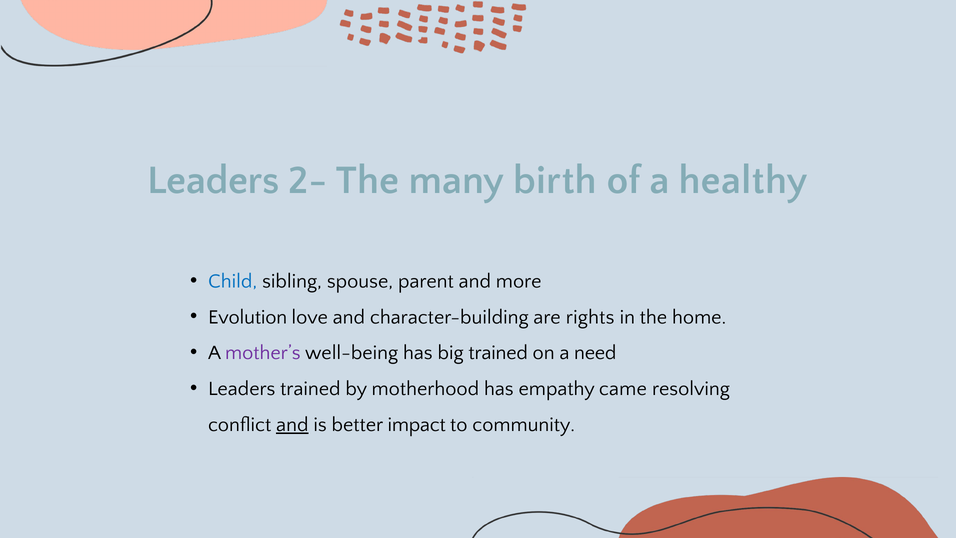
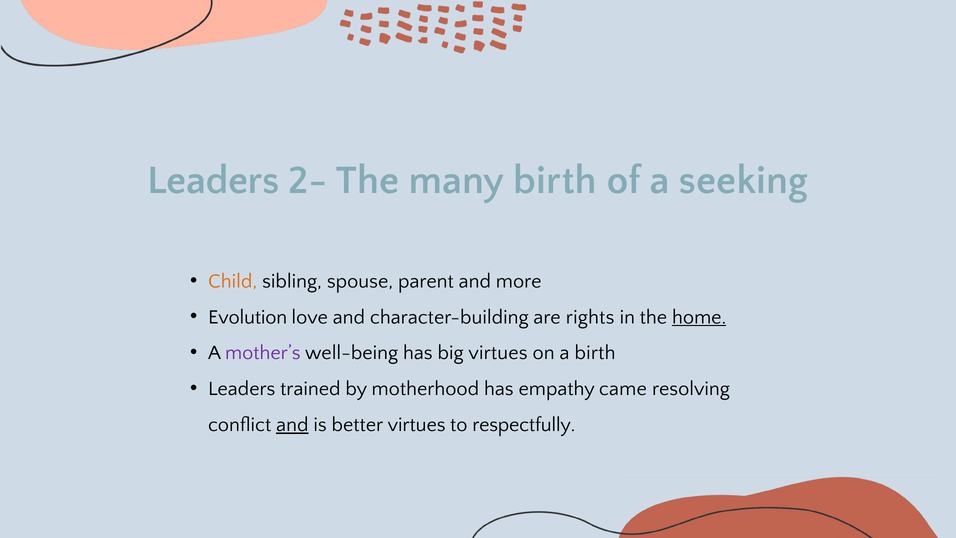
healthy: healthy -> seeking
Child colour: blue -> orange
home underline: none -> present
big trained: trained -> virtues
a need: need -> birth
better impact: impact -> virtues
community: community -> respectfully
